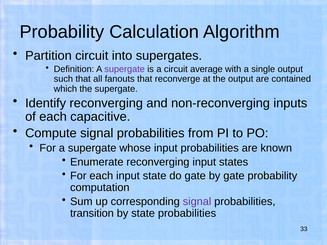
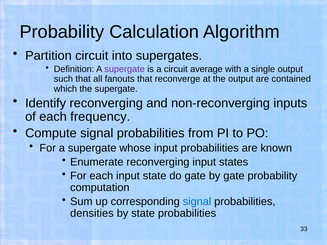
capacitive: capacitive -> frequency
signal at (197, 202) colour: purple -> blue
transition: transition -> densities
